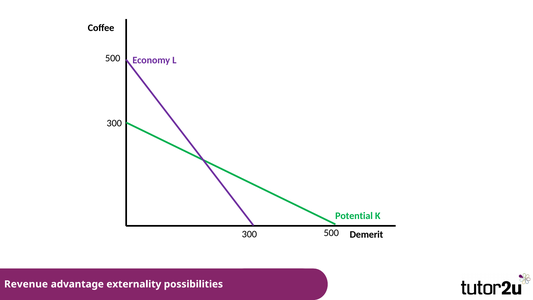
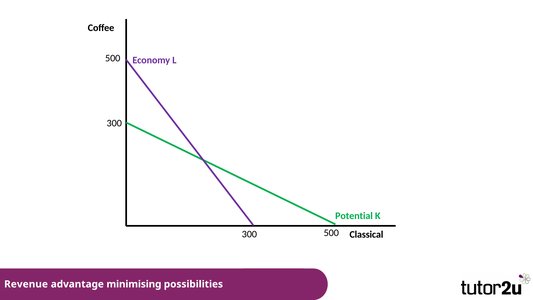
Demerit: Demerit -> Classical
externality: externality -> minimising
